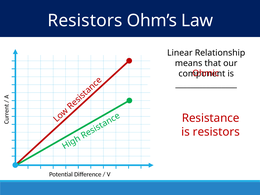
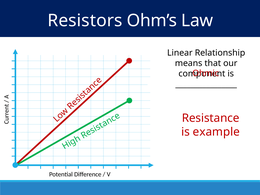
is resistors: resistors -> example
